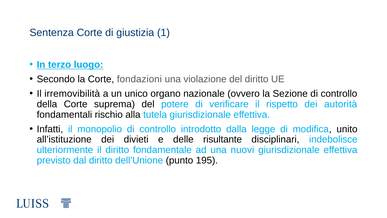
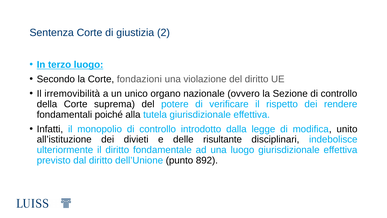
1: 1 -> 2
autorità: autorità -> rendere
rischio: rischio -> poiché
una nuovi: nuovi -> luogo
195: 195 -> 892
